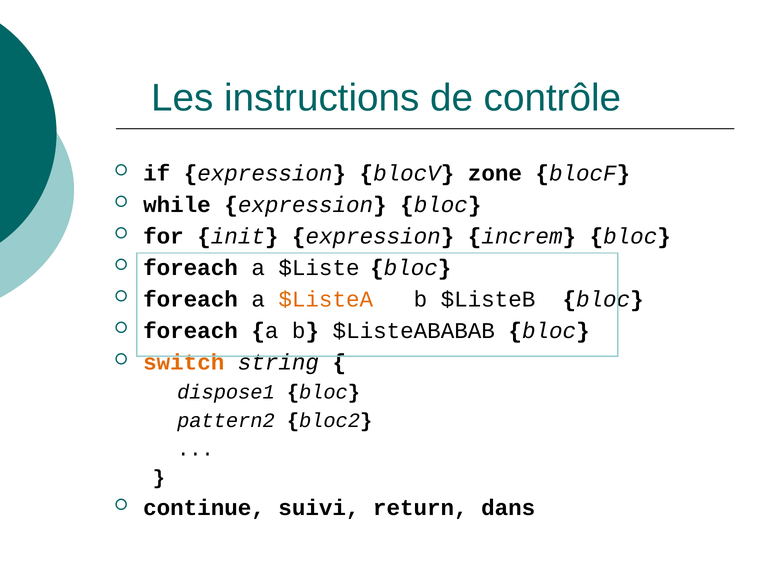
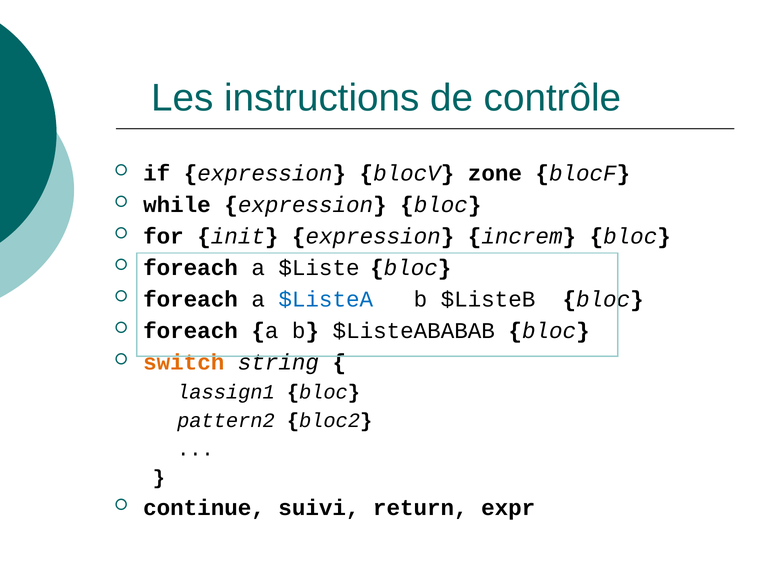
$ListeA colour: orange -> blue
dispose1: dispose1 -> lassign1
dans: dans -> expr
